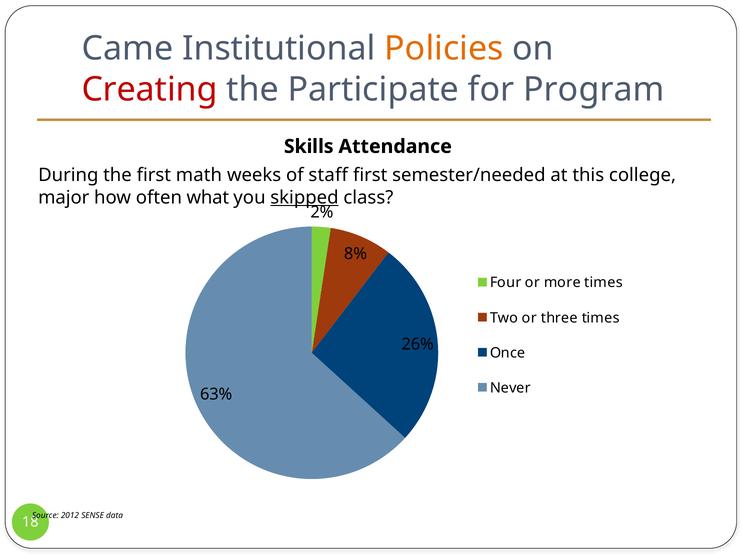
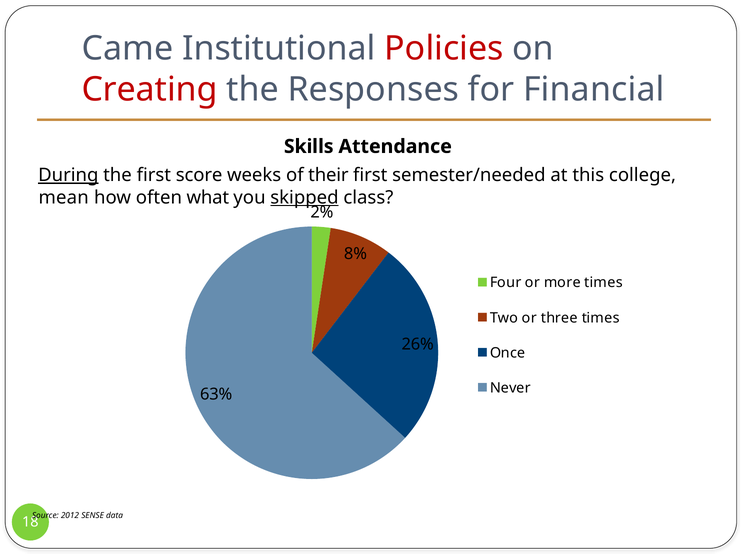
Policies colour: orange -> red
Participate: Participate -> Responses
Program: Program -> Financial
During underline: none -> present
math: math -> score
staff: staff -> their
major: major -> mean
